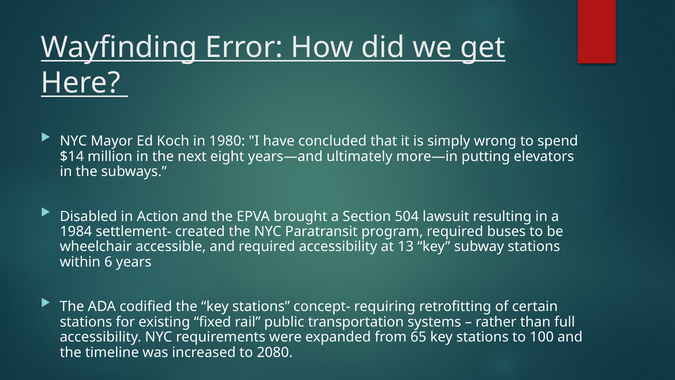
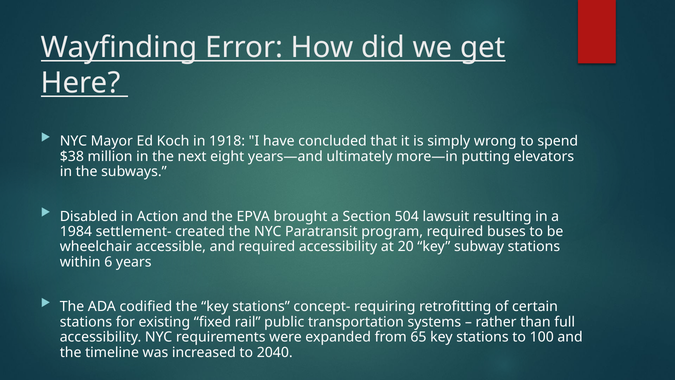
1980: 1980 -> 1918
$14: $14 -> $38
13: 13 -> 20
2080: 2080 -> 2040
